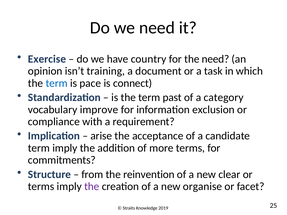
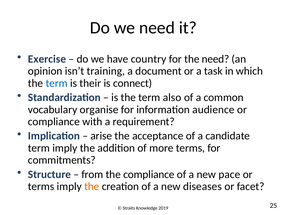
pace: pace -> their
past: past -> also
category: category -> common
improve: improve -> organise
exclusion: exclusion -> audience
the reinvention: reinvention -> compliance
clear: clear -> pace
the at (92, 187) colour: purple -> orange
organise: organise -> diseases
